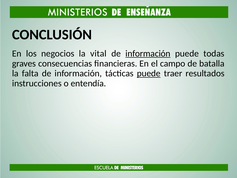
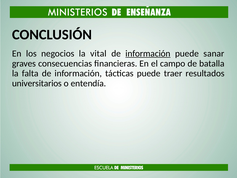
todas: todas -> sanar
puede at (149, 73) underline: present -> none
instrucciones: instrucciones -> universitarios
